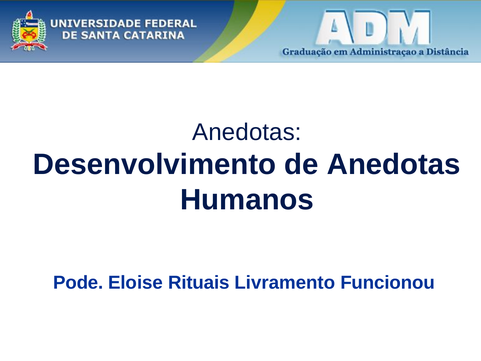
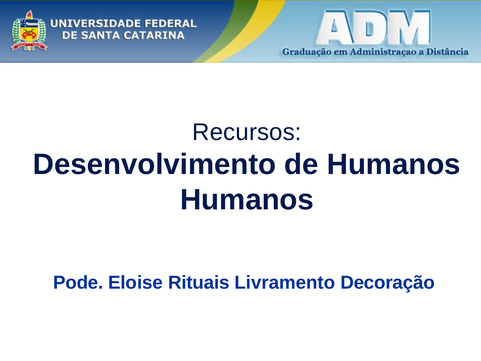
Anedotas at (247, 132): Anedotas -> Recursos
de Anedotas: Anedotas -> Humanos
Funcionou: Funcionou -> Decoração
